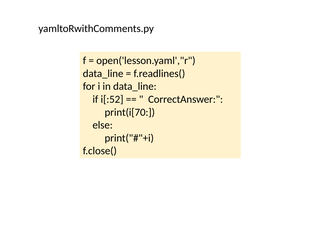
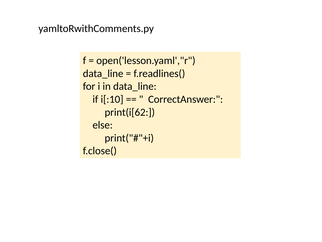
i[:52: i[:52 -> i[:10
print(i[70: print(i[70 -> print(i[62
